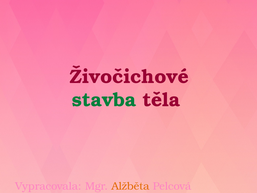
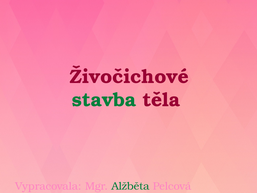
Alžběta colour: orange -> green
